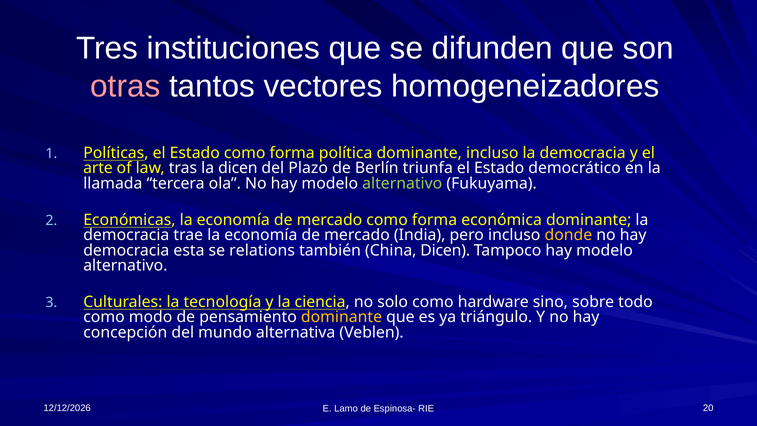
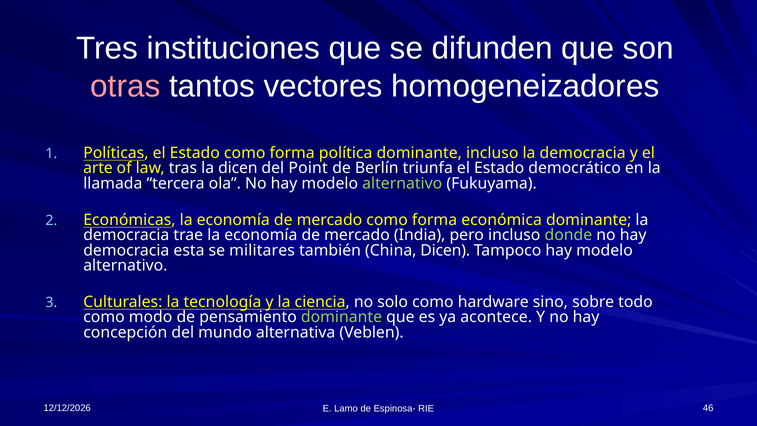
Plazo: Plazo -> Point
donde colour: yellow -> light green
relations: relations -> militares
dominante at (342, 317) colour: yellow -> light green
triángulo: triángulo -> acontece
20: 20 -> 46
